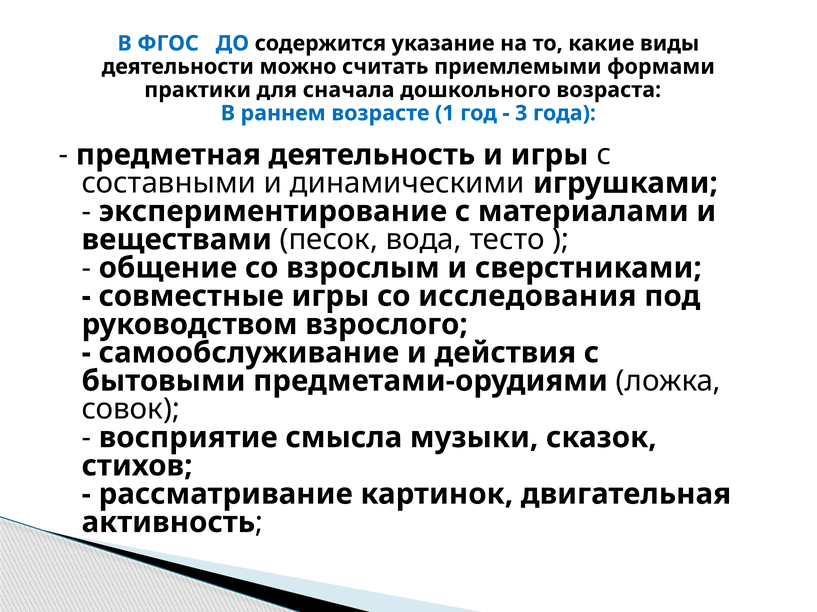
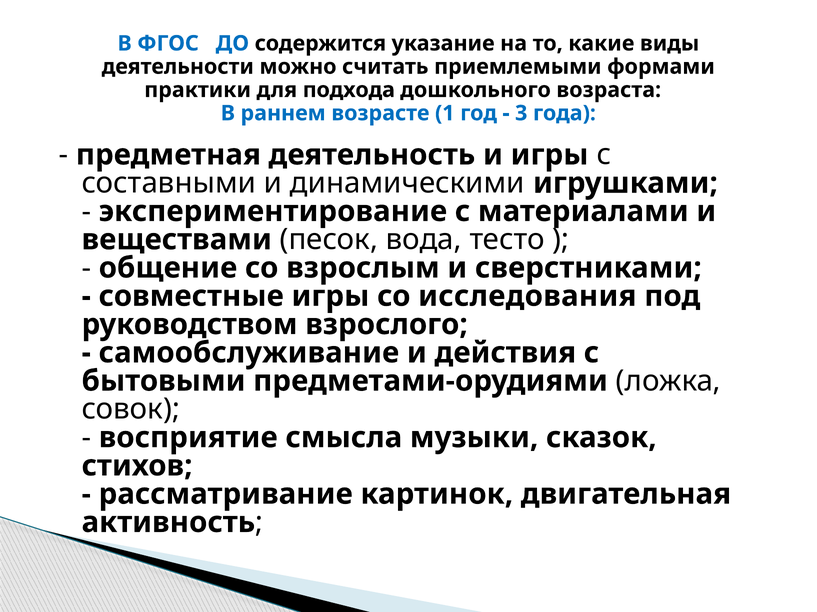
сначала: сначала -> подхода
